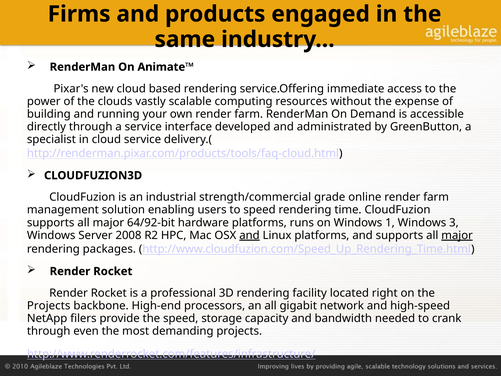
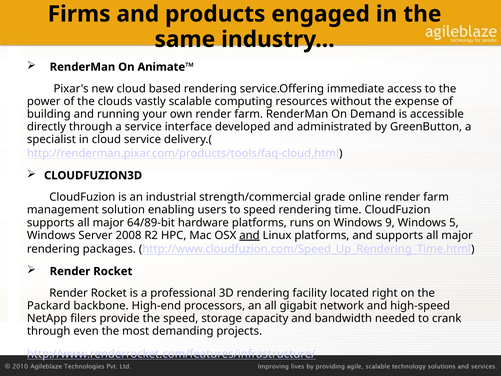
64/92-bit: 64/92-bit -> 64/89-bit
1: 1 -> 9
3: 3 -> 5
major at (457, 235) underline: present -> none
Projects at (49, 306): Projects -> Packard
